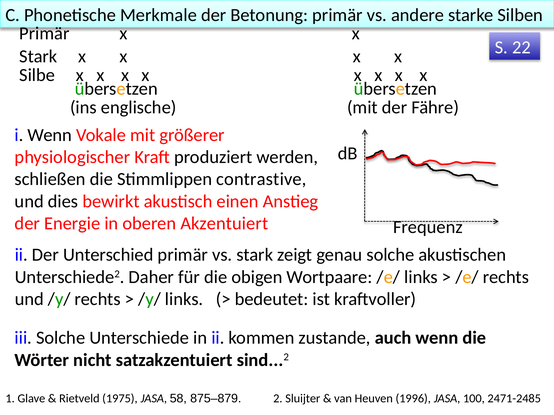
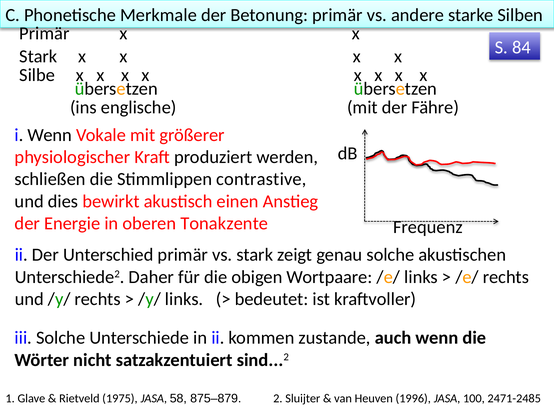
22: 22 -> 84
Akzentuiert: Akzentuiert -> Tonakzente
